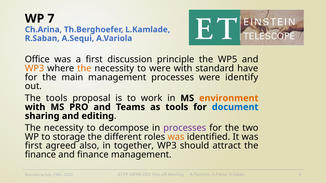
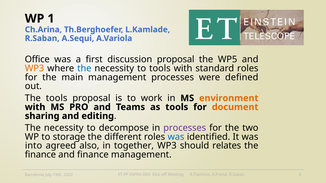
7: 7 -> 1
discussion principle: principle -> proposal
the at (84, 69) colour: orange -> blue
to were: were -> tools
standard have: have -> roles
identify: identify -> defined
document colour: blue -> orange
was at (176, 137) colour: orange -> blue
first at (34, 146): first -> into
attract: attract -> relates
